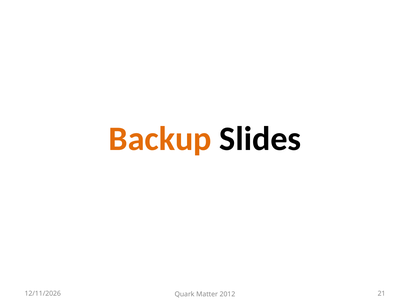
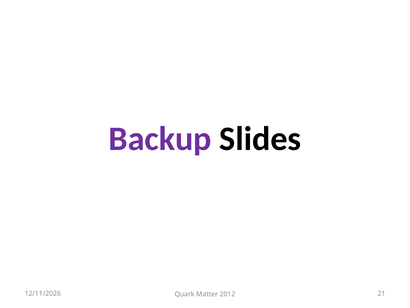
Backup colour: orange -> purple
